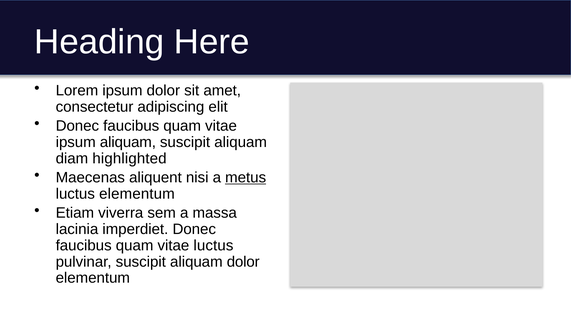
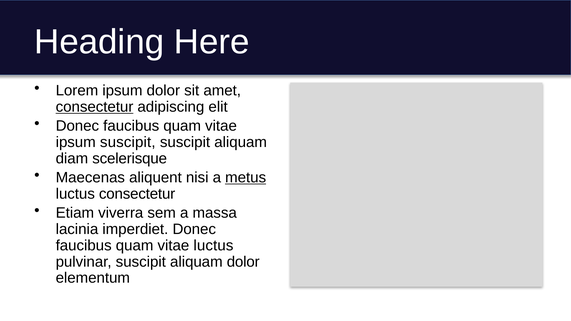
consectetur at (95, 107) underline: none -> present
ipsum aliquam: aliquam -> suscipit
highlighted: highlighted -> scelerisque
luctus elementum: elementum -> consectetur
